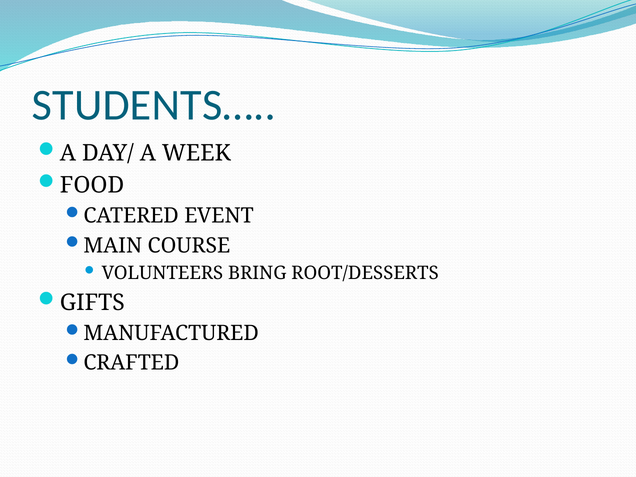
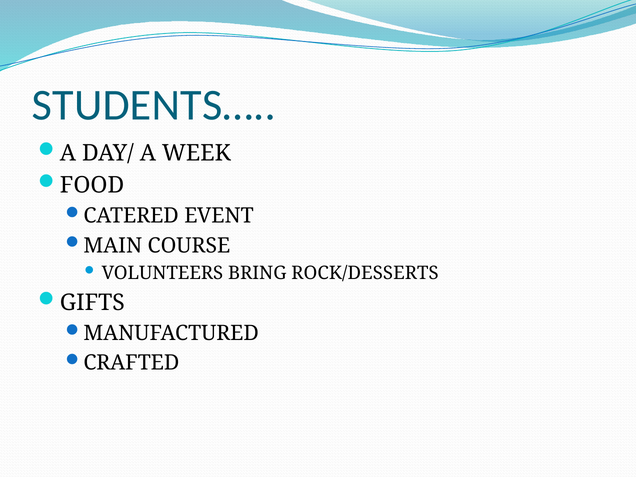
ROOT/DESSERTS: ROOT/DESSERTS -> ROCK/DESSERTS
